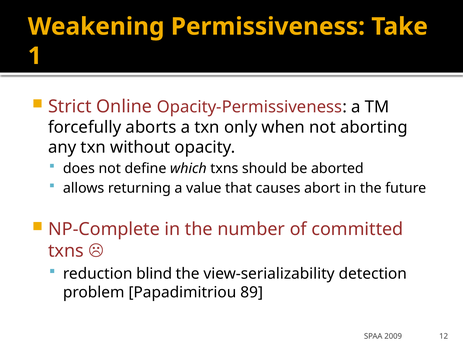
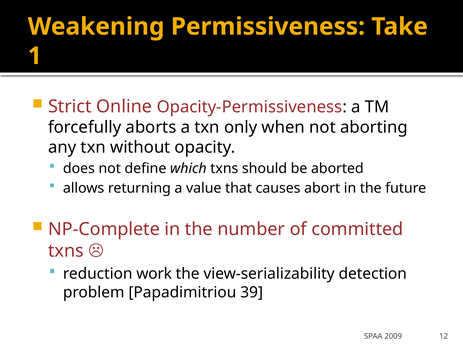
blind: blind -> work
89: 89 -> 39
